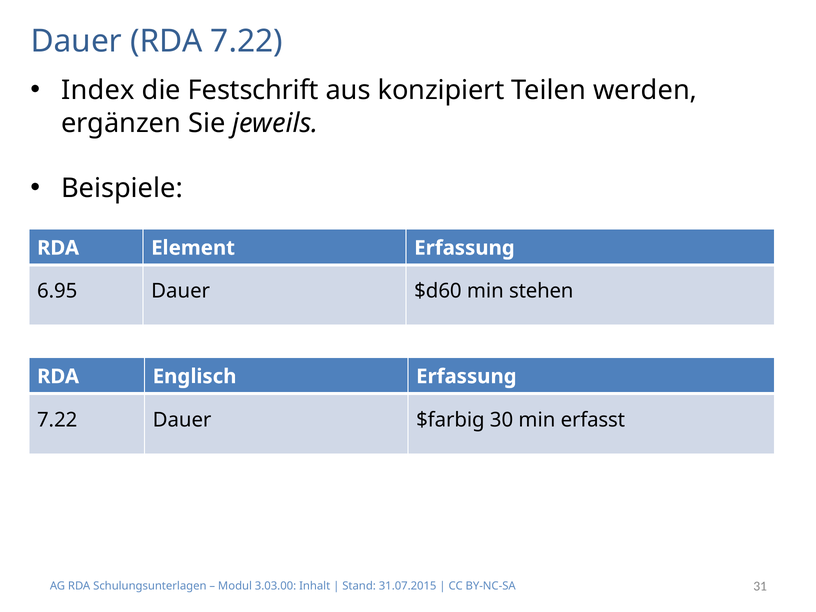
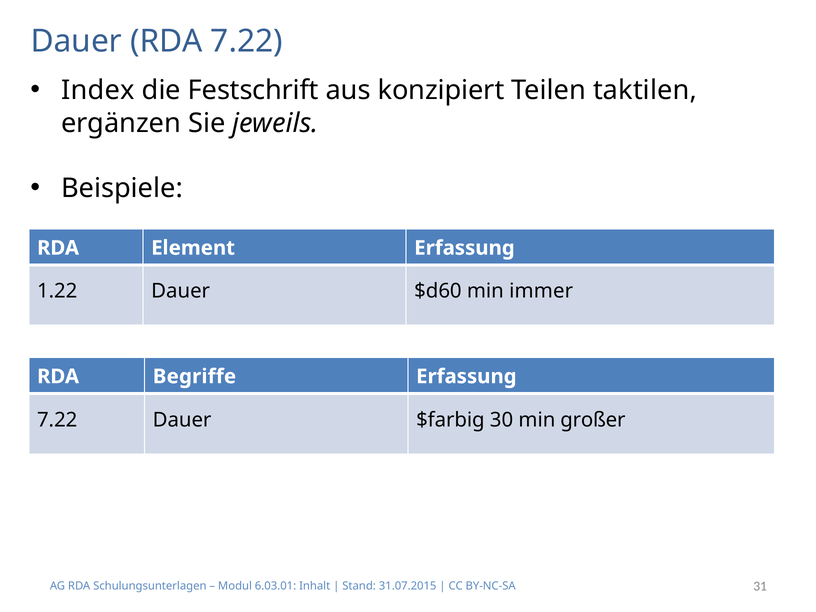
werden: werden -> taktilen
6.95: 6.95 -> 1.22
stehen: stehen -> immer
Englisch: Englisch -> Begriffe
erfasst: erfasst -> großer
3.03.00: 3.03.00 -> 6.03.01
